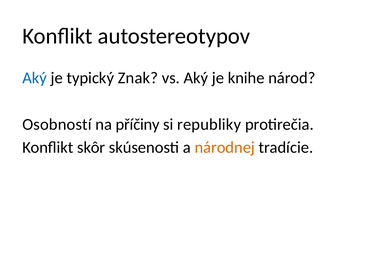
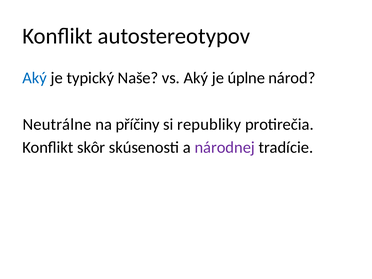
Znak: Znak -> Naše
knihe: knihe -> úplne
Osobností: Osobností -> Neutrálne
národnej colour: orange -> purple
